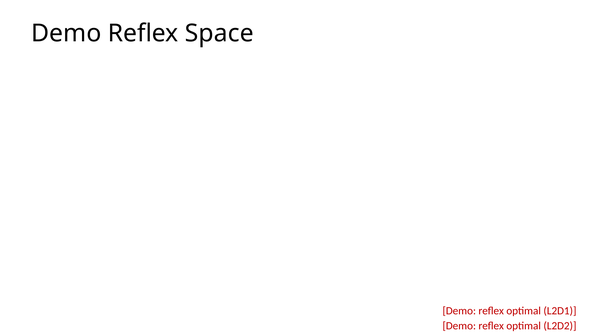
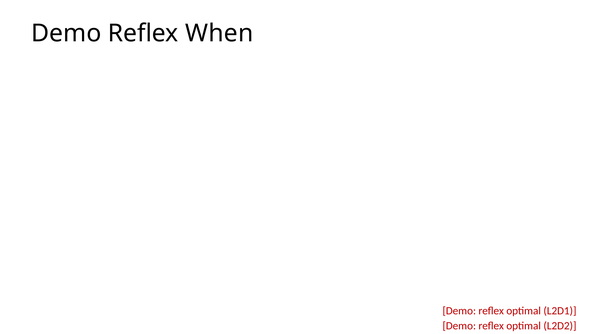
Space: Space -> When
